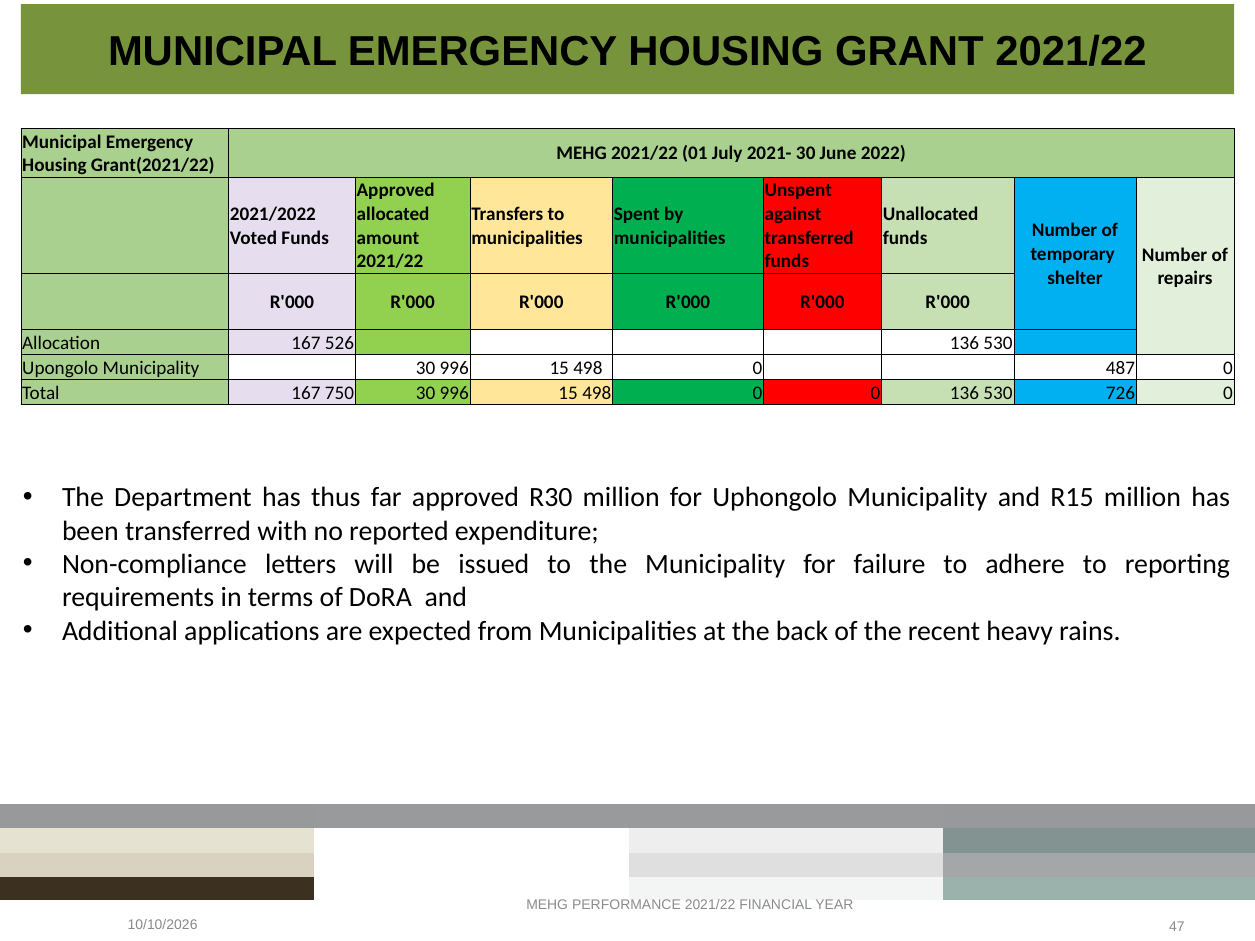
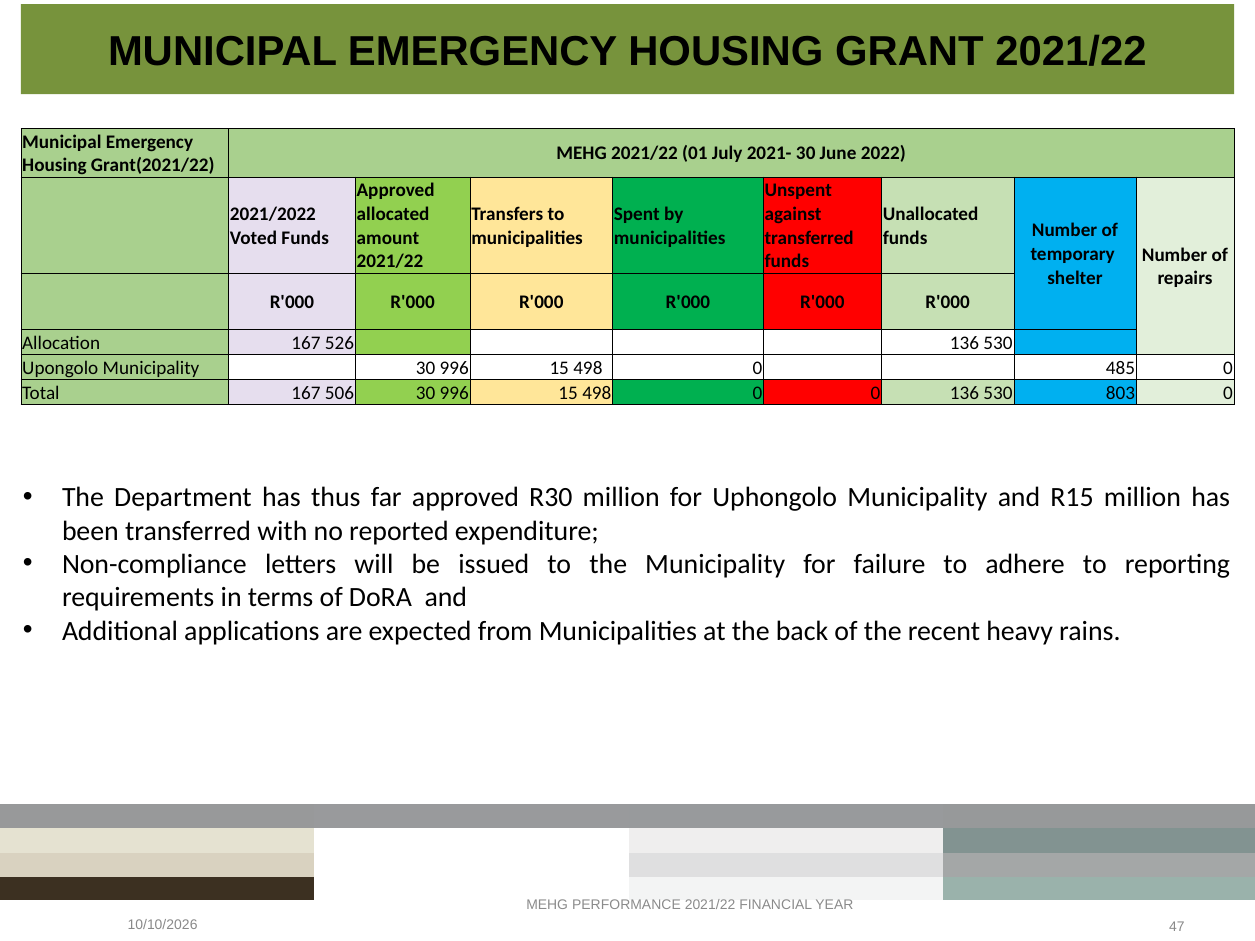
487: 487 -> 485
750: 750 -> 506
726: 726 -> 803
